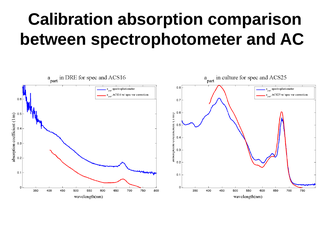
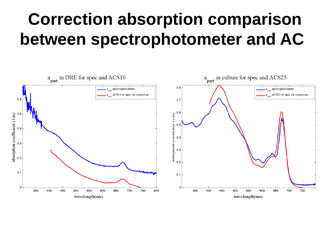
Calibration: Calibration -> Correction
